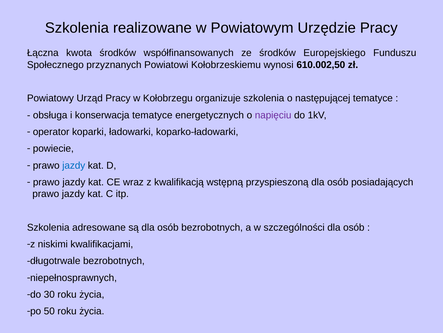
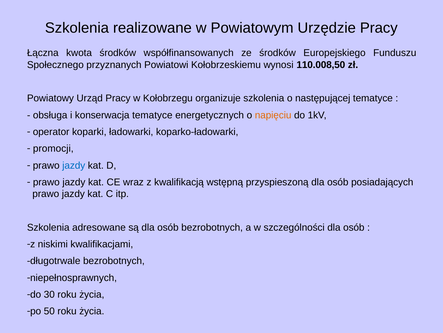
610.002,50: 610.002,50 -> 110.008,50
napięciu colour: purple -> orange
powiecie: powiecie -> promocji
